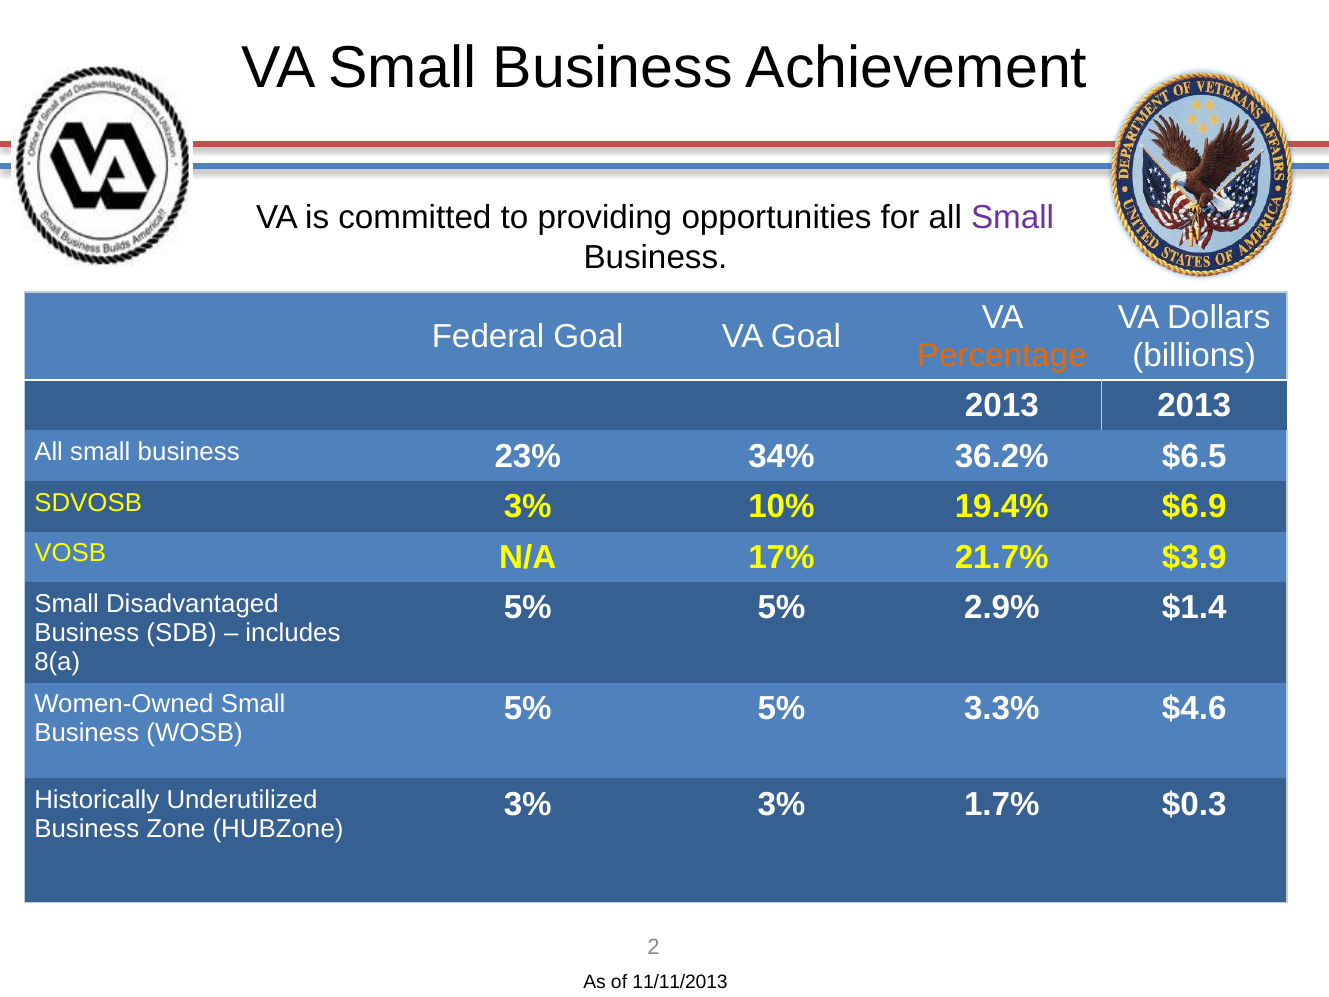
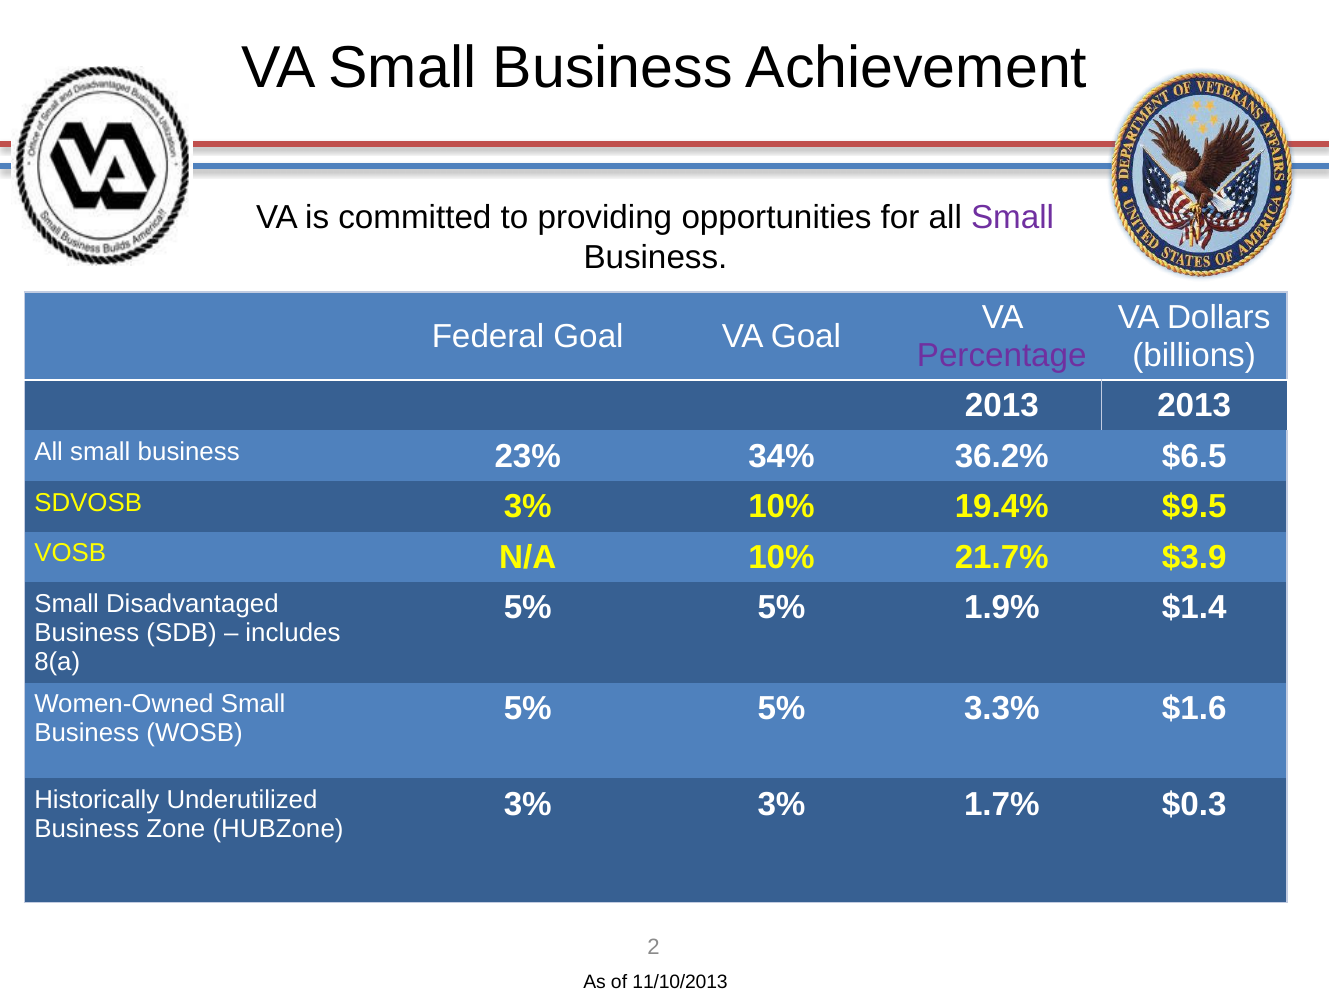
Percentage colour: orange -> purple
$6.9: $6.9 -> $9.5
N/A 17%: 17% -> 10%
2.9%: 2.9% -> 1.9%
$4.6: $4.6 -> $1.6
11/11/2013: 11/11/2013 -> 11/10/2013
